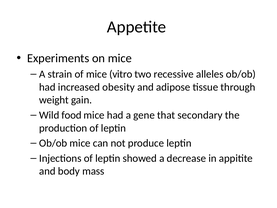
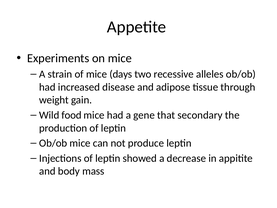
vitro: vitro -> days
obesity: obesity -> disease
